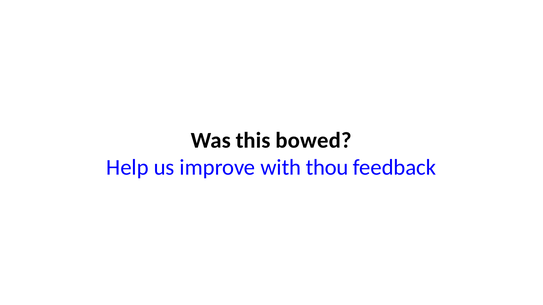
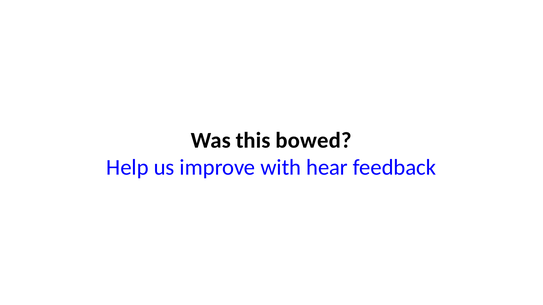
thou: thou -> hear
